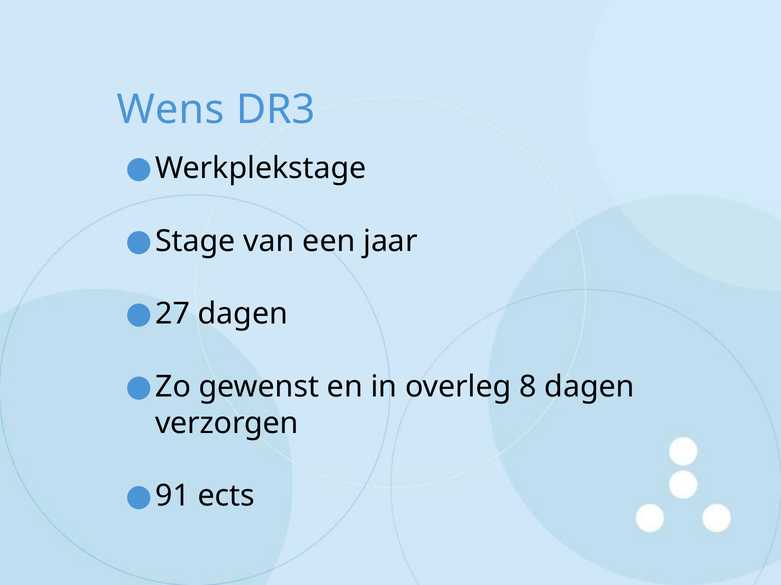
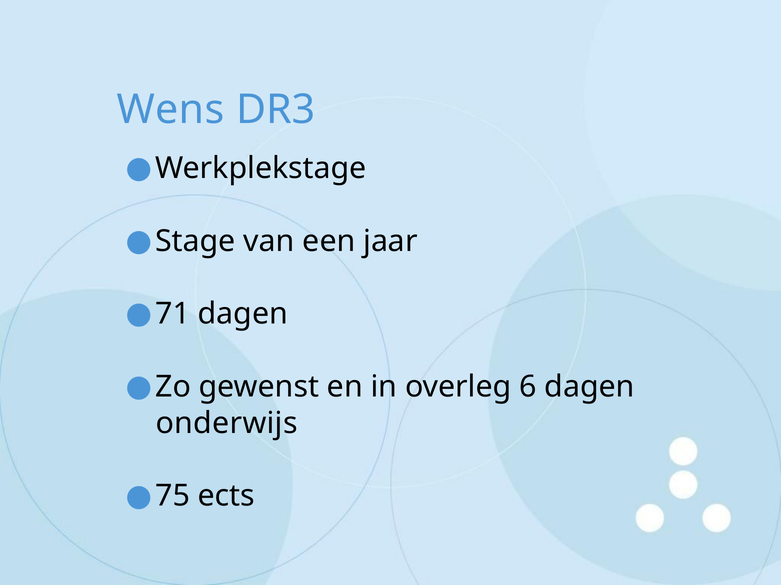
27: 27 -> 71
8: 8 -> 6
verzorgen: verzorgen -> onderwijs
91: 91 -> 75
